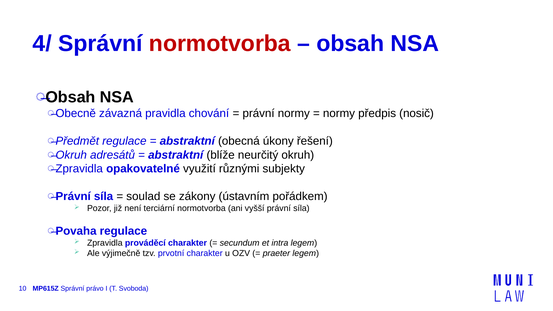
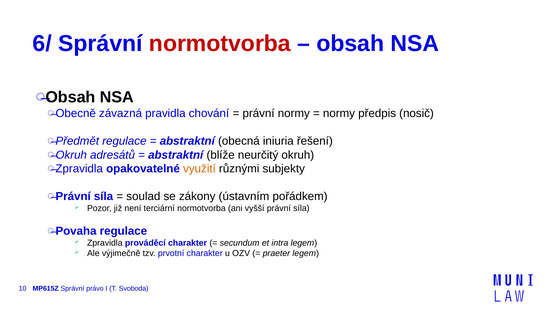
4/: 4/ -> 6/
úkony: úkony -> iniuria
využití colour: black -> orange
